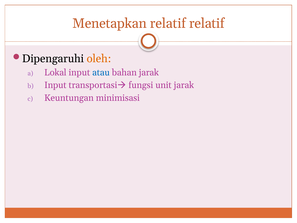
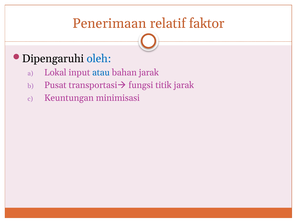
Menetapkan: Menetapkan -> Penerimaan
relatif relatif: relatif -> faktor
oleh colour: orange -> blue
Input at (55, 85): Input -> Pusat
unit: unit -> titik
